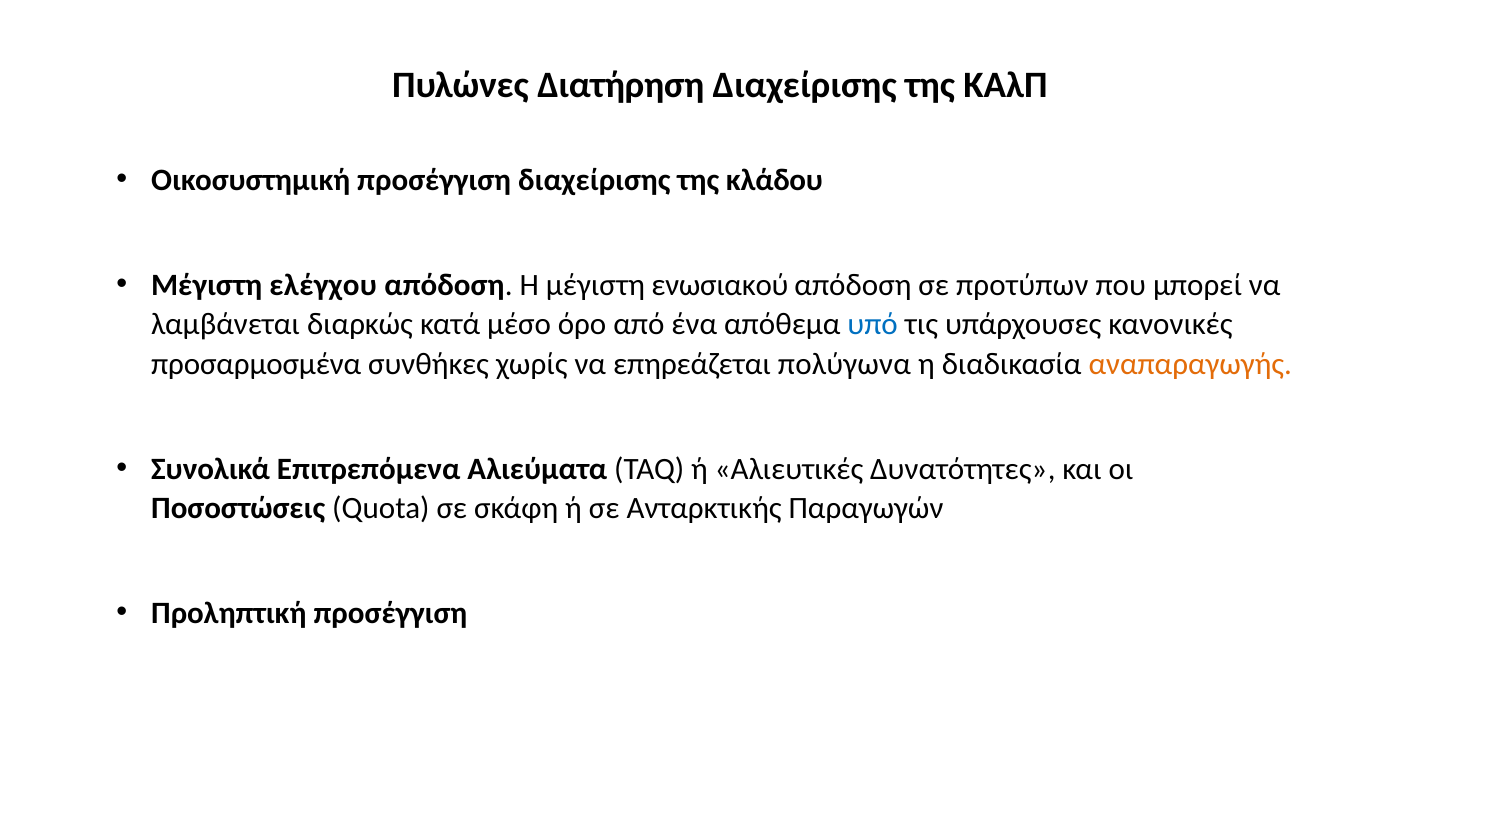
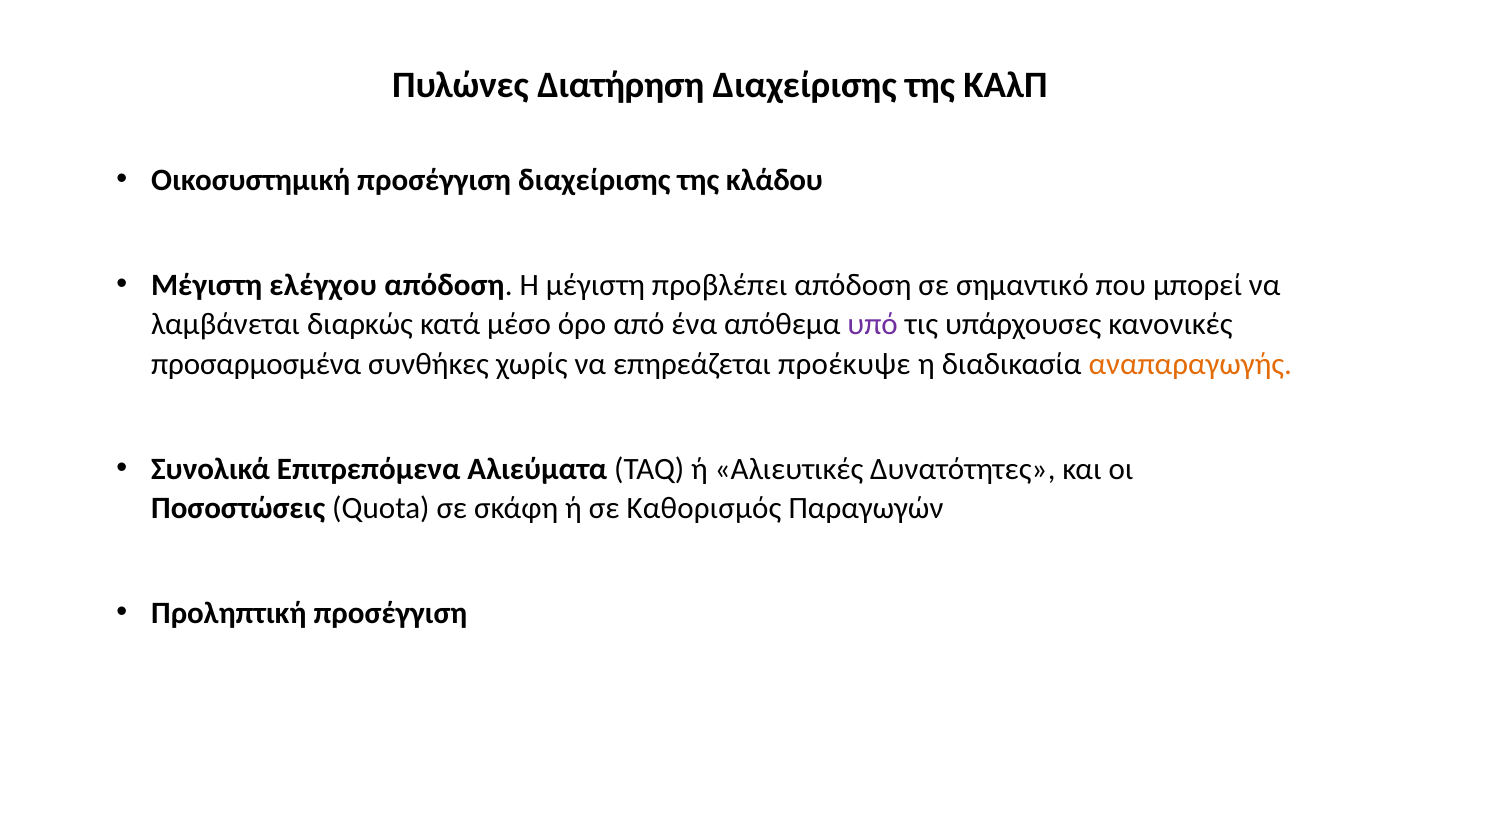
ενωσιακού: ενωσιακού -> προβλέπει
προτύπων: προτύπων -> σημαντικό
υπό colour: blue -> purple
πολύγωνα: πολύγωνα -> προέκυψε
Ανταρκτικής: Ανταρκτικής -> Καθορισμός
